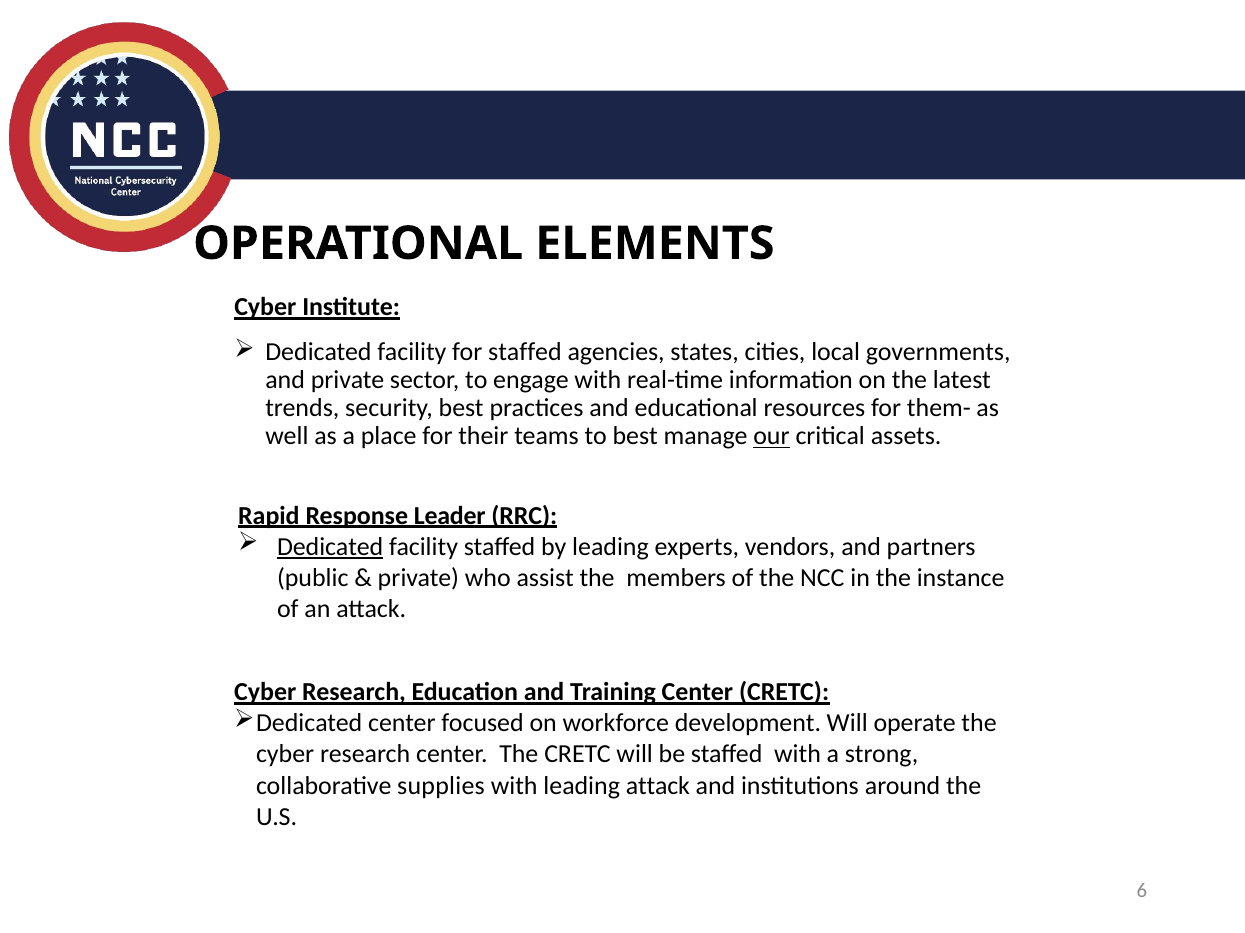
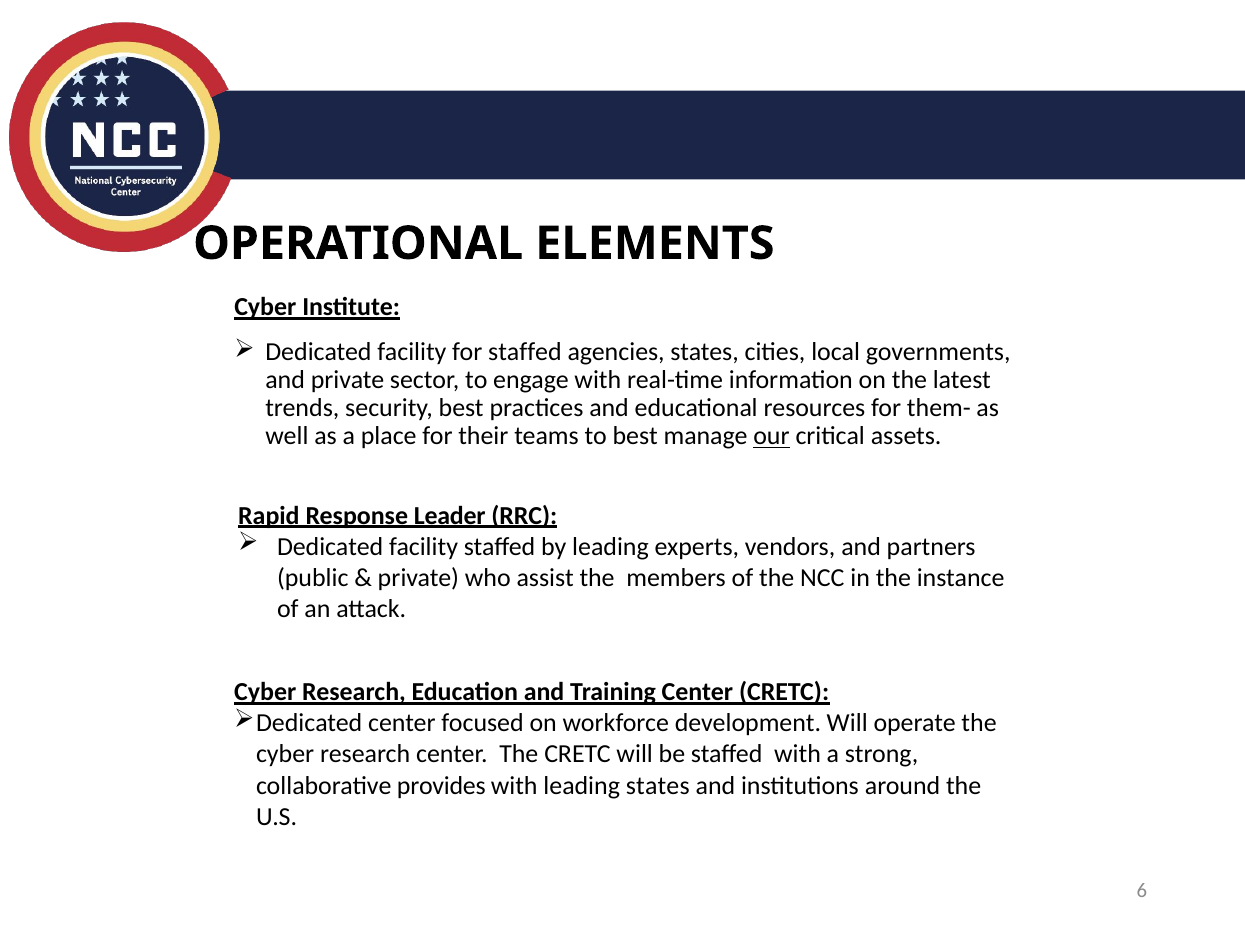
Dedicated at (330, 547) underline: present -> none
supplies: supplies -> provides
leading attack: attack -> states
